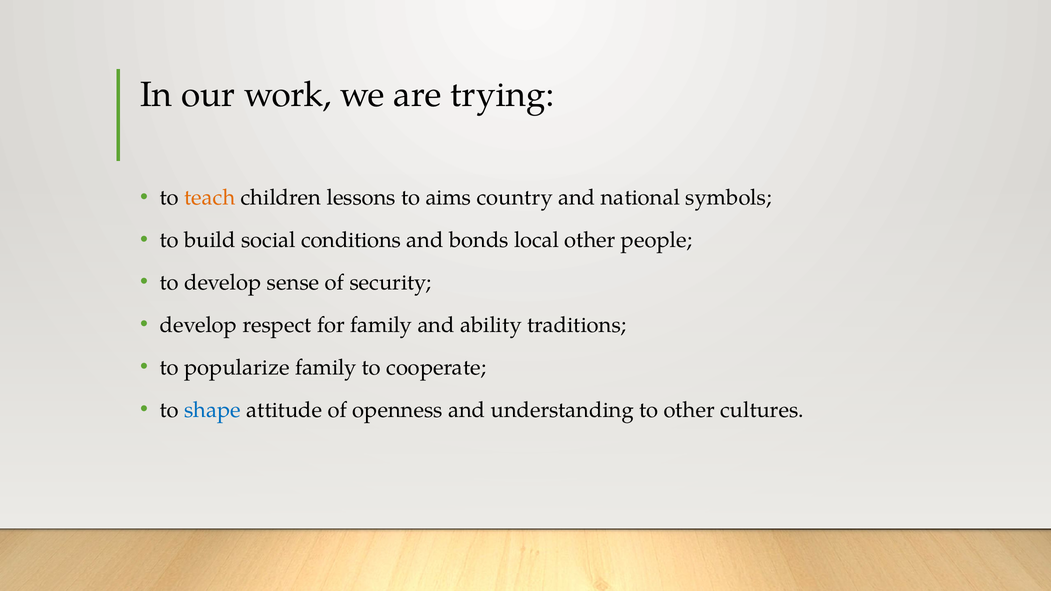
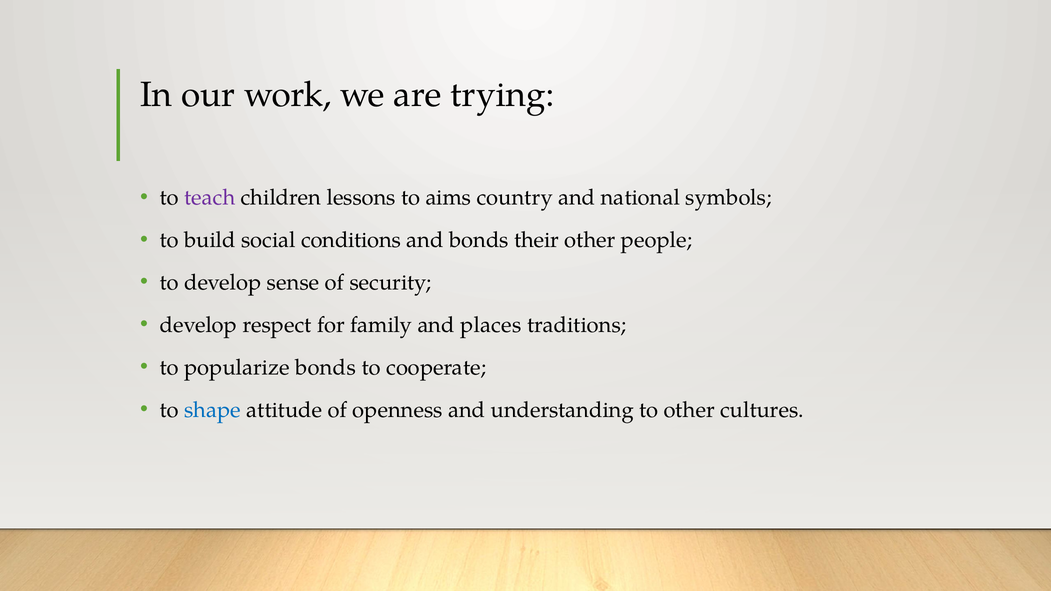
teach colour: orange -> purple
local: local -> their
ability: ability -> places
popularize family: family -> bonds
